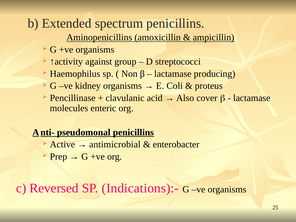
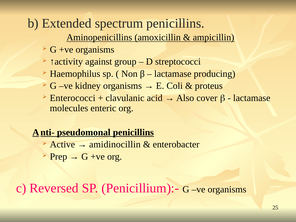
Pencillinase: Pencillinase -> Enterococci
antimicrobial: antimicrobial -> amidinocillin
Indications):-: Indications):- -> Penicillium):-
